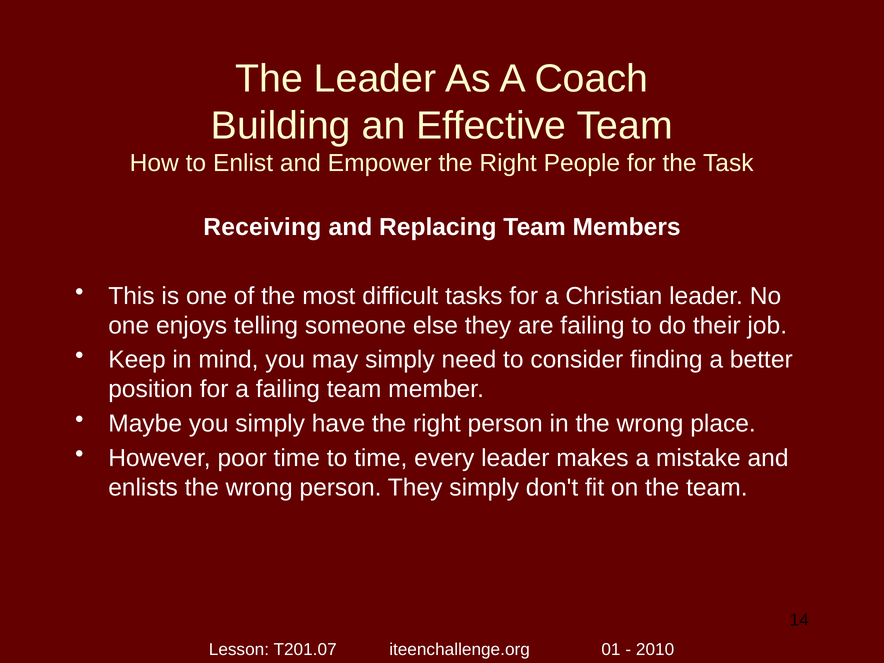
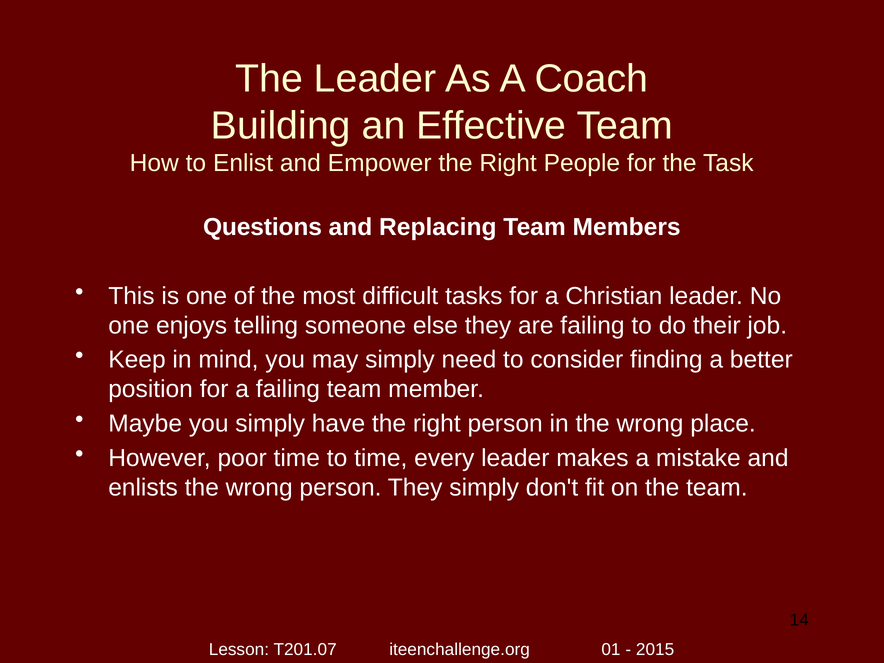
Receiving: Receiving -> Questions
2010: 2010 -> 2015
